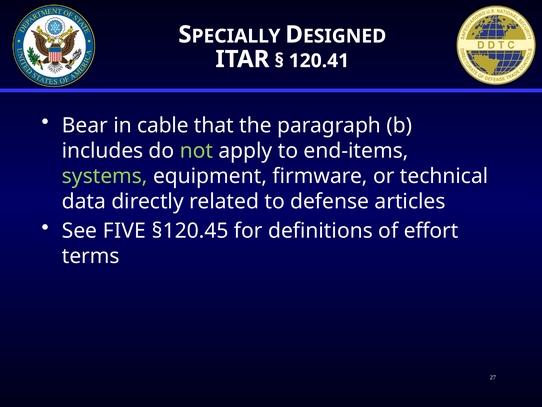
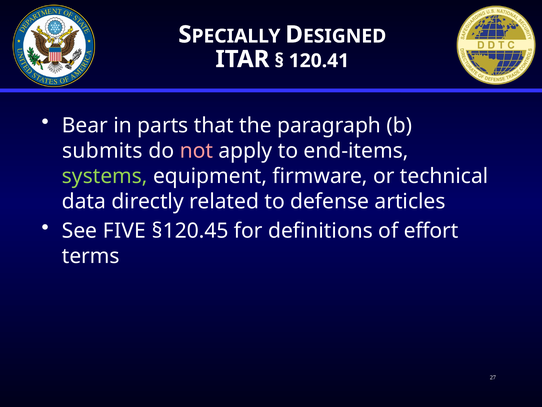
cable: cable -> parts
includes: includes -> submits
not colour: light green -> pink
